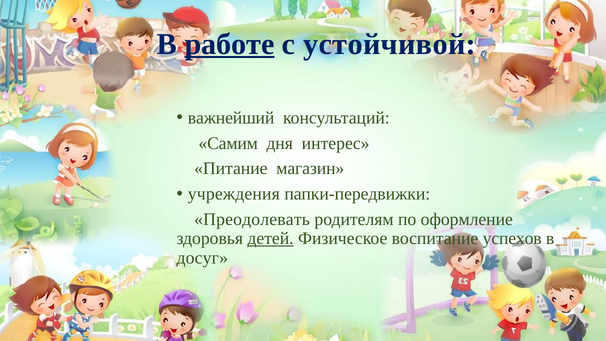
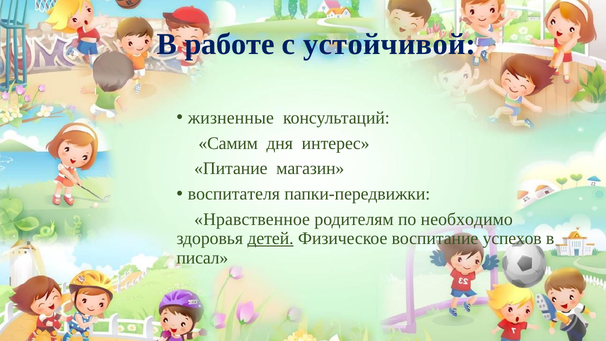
работе underline: present -> none
важнейший: важнейший -> жизненные
учреждения: учреждения -> воспитателя
Преодолевать: Преодолевать -> Нравственное
оформление: оформление -> необходимо
досуг: досуг -> писал
